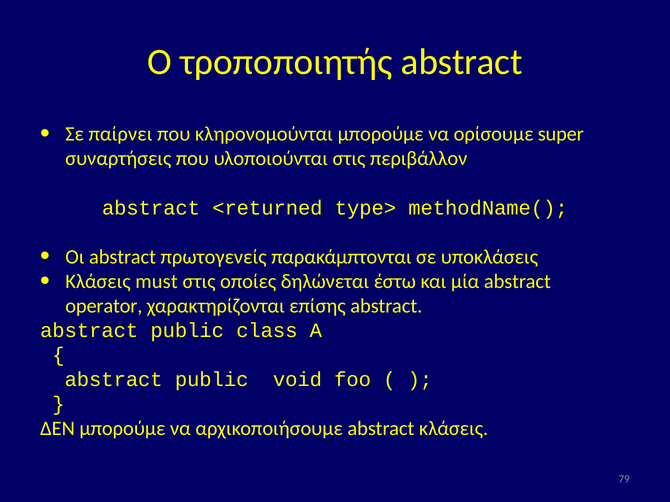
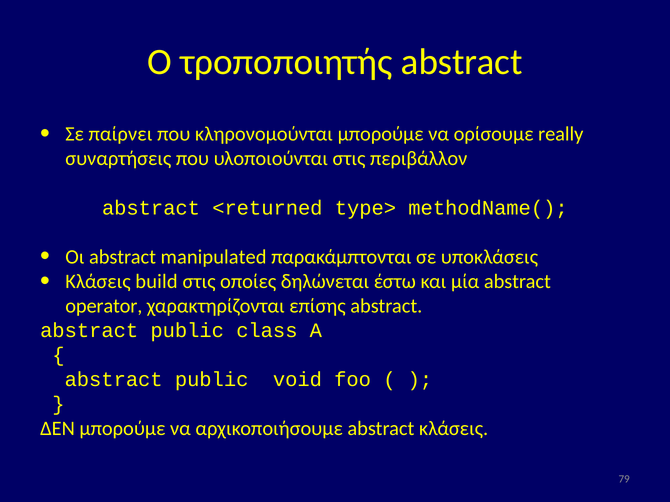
super: super -> really
πρωτογενείς: πρωτογενείς -> manipulated
must: must -> build
